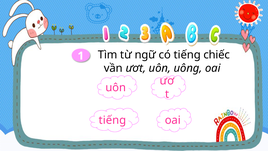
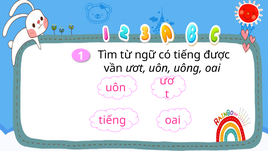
chiếc: chiếc -> được
